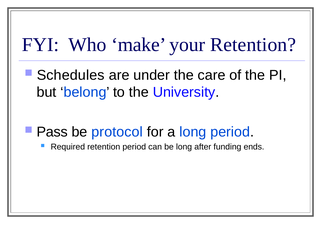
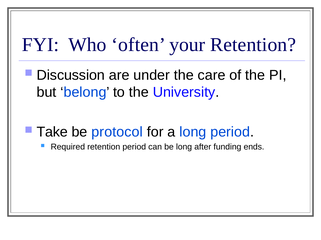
make: make -> often
Schedules: Schedules -> Discussion
Pass: Pass -> Take
